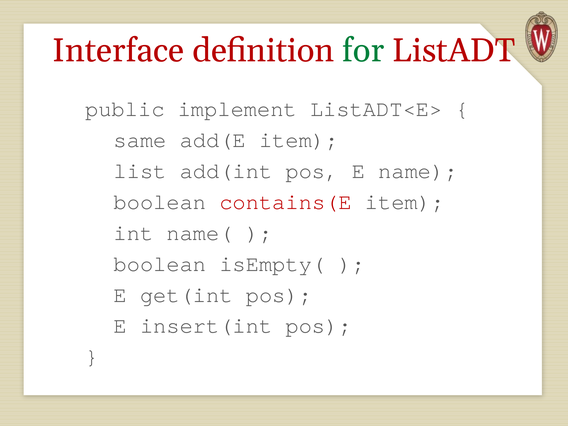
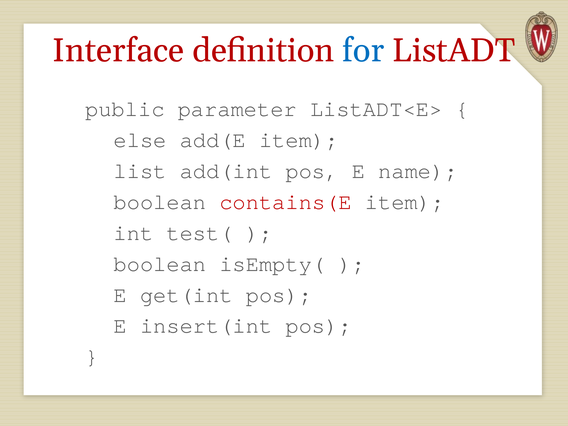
for colour: green -> blue
implement: implement -> parameter
same: same -> else
name(: name( -> test(
